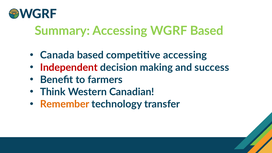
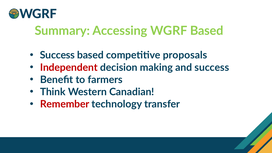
Canada at (57, 55): Canada -> Success
competitive accessing: accessing -> proposals
Remember colour: orange -> red
